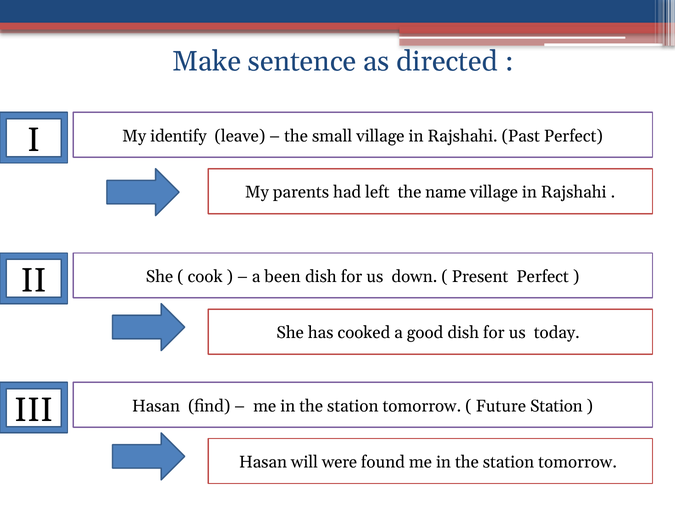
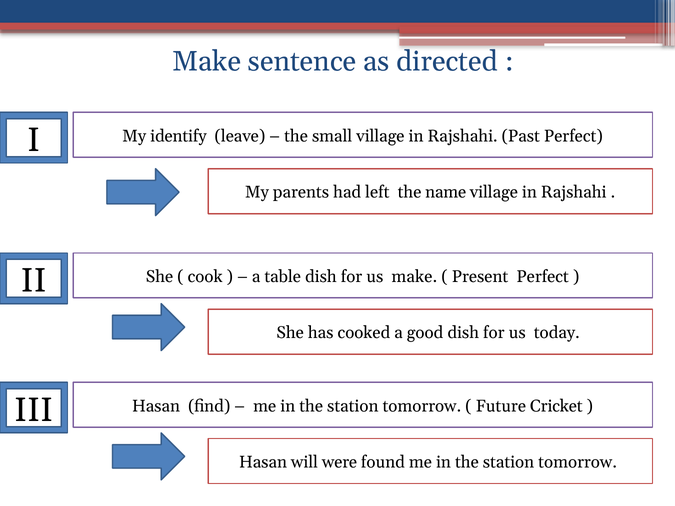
been: been -> table
us down: down -> make
Future Station: Station -> Cricket
